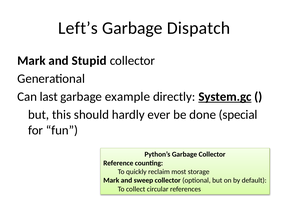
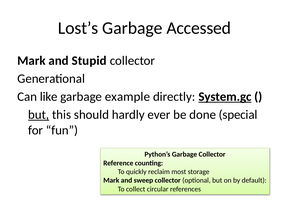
Left’s: Left’s -> Lost’s
Dispatch: Dispatch -> Accessed
last: last -> like
but at (39, 115) underline: none -> present
